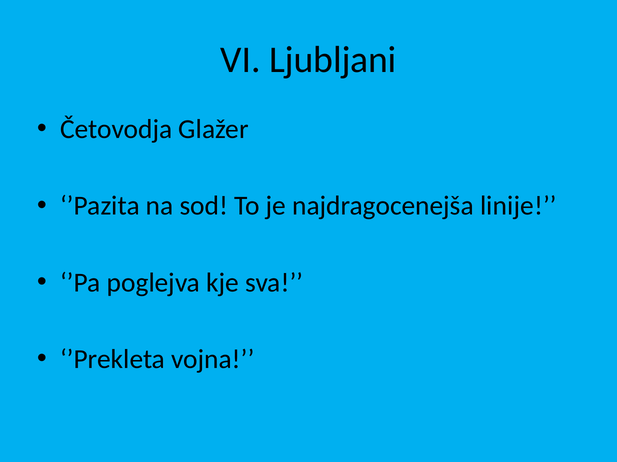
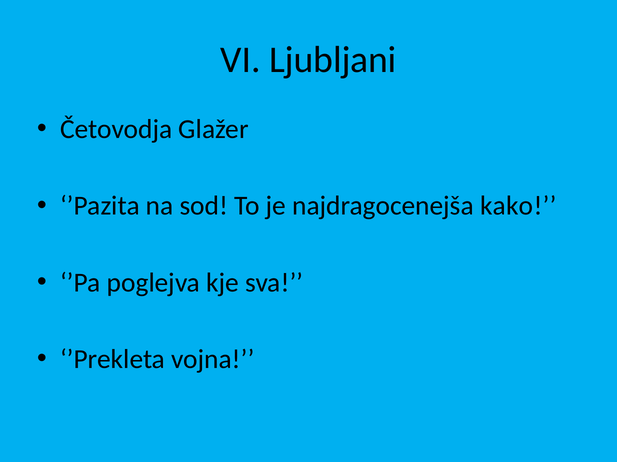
linije: linije -> kako
